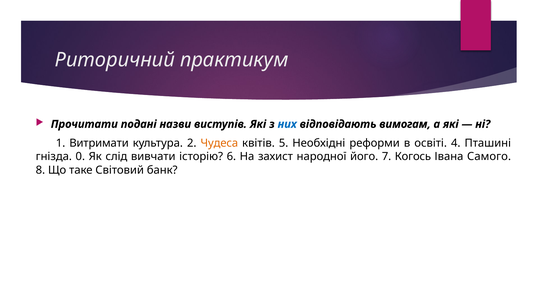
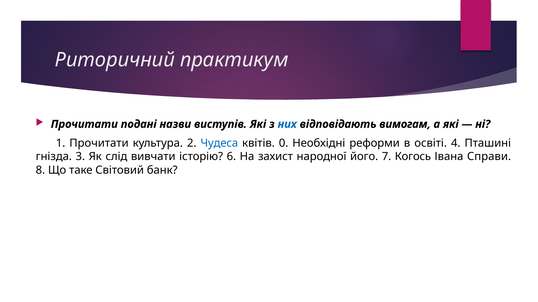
1 Витримати: Витримати -> Прочитати
Чудеса colour: orange -> blue
5: 5 -> 0
0: 0 -> 3
Самого: Самого -> Справи
